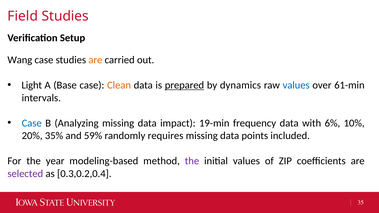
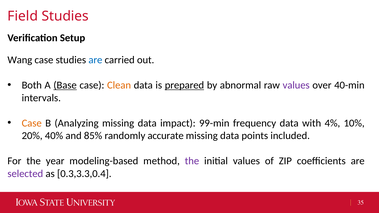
are at (95, 60) colour: orange -> blue
Light: Light -> Both
Base underline: none -> present
dynamics: dynamics -> abnormal
values at (296, 85) colour: blue -> purple
61-min: 61-min -> 40-min
Case at (32, 123) colour: blue -> orange
19-min: 19-min -> 99-min
6%: 6% -> 4%
35%: 35% -> 40%
59%: 59% -> 85%
requires: requires -> accurate
0.3,0.2,0.4: 0.3,0.2,0.4 -> 0.3,3.3,0.4
